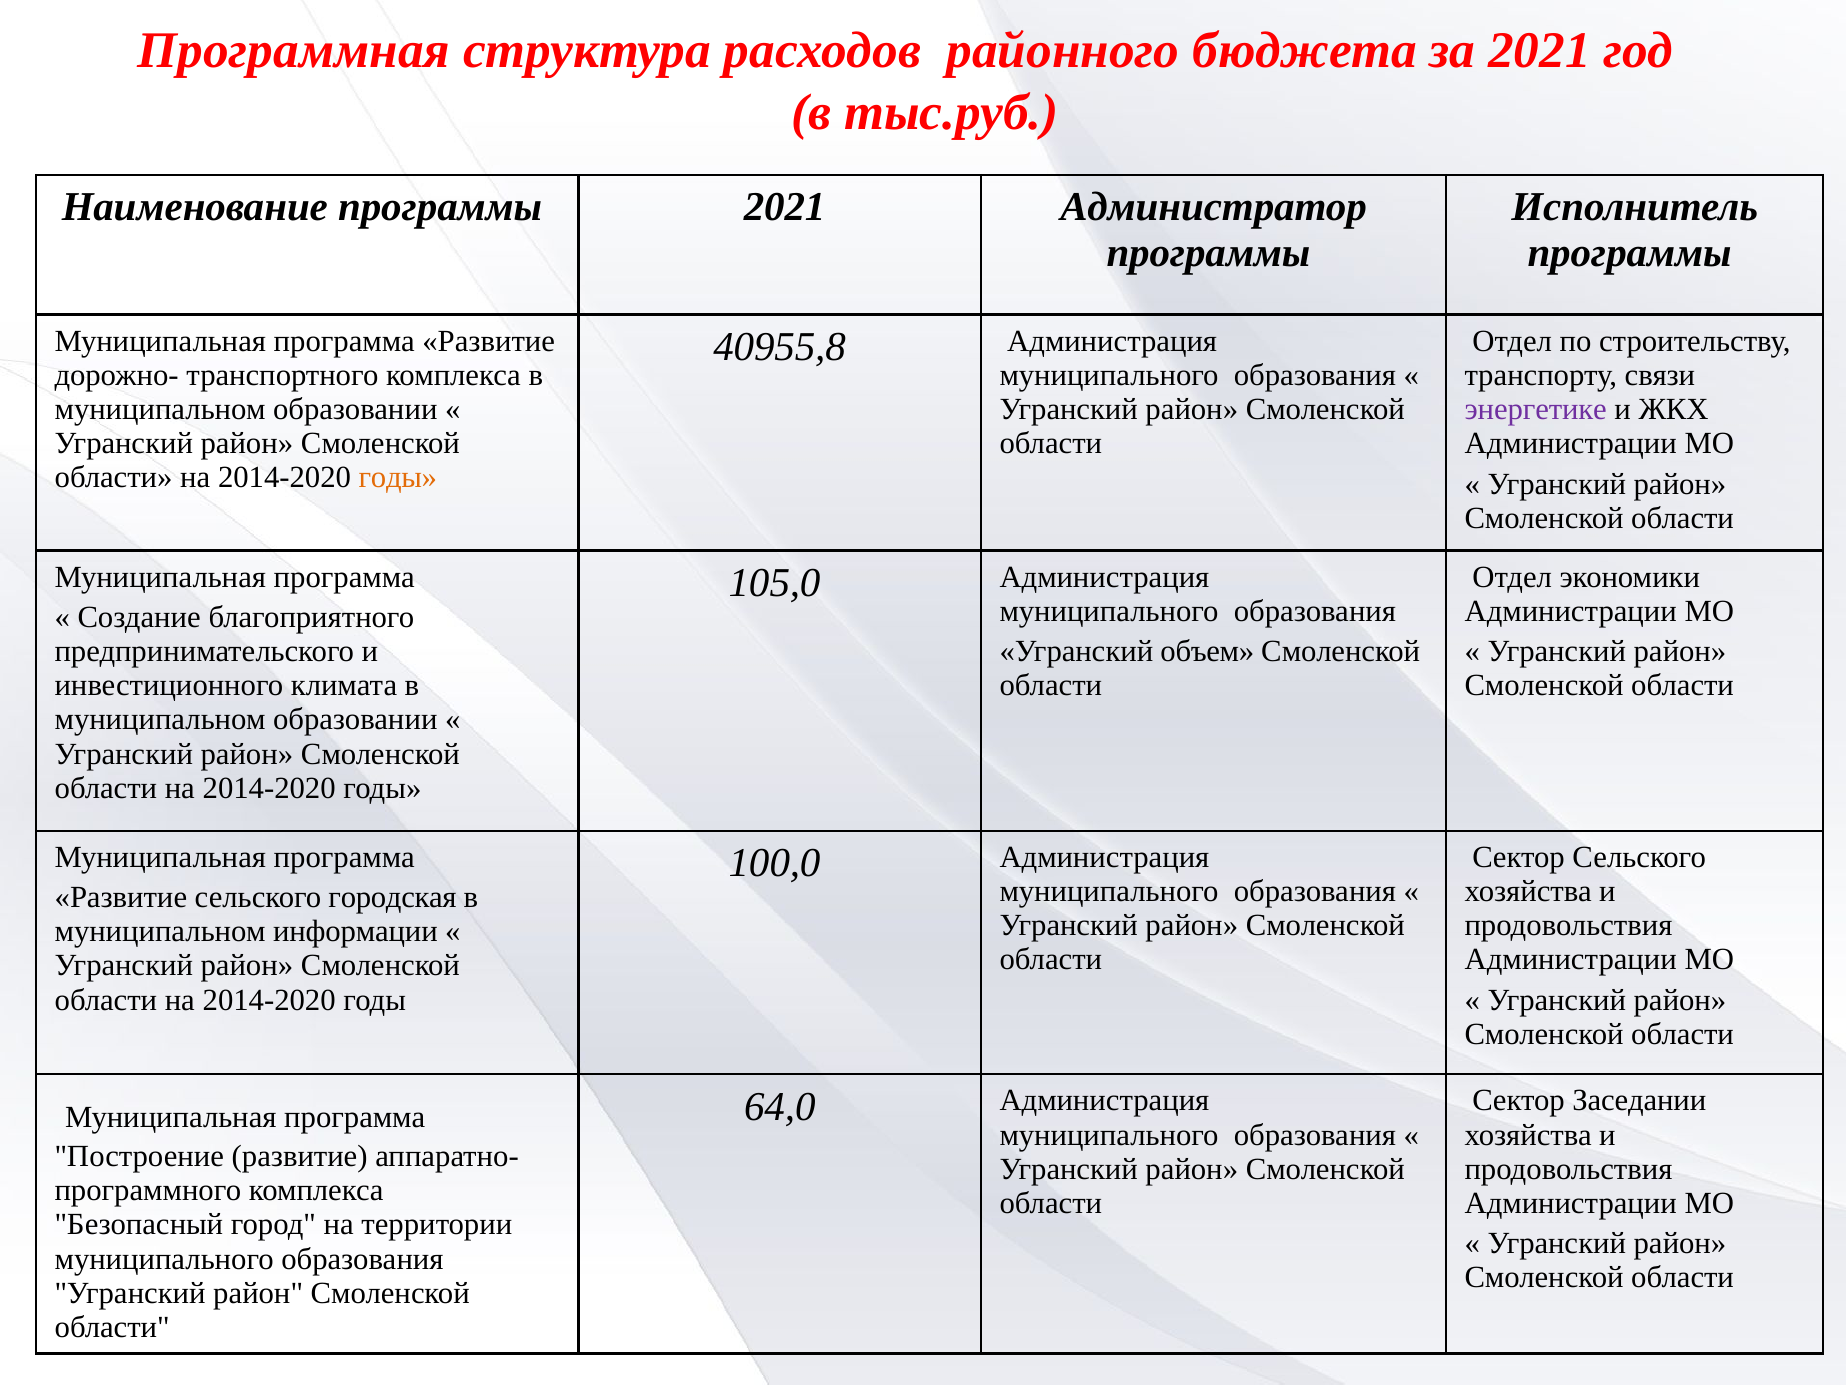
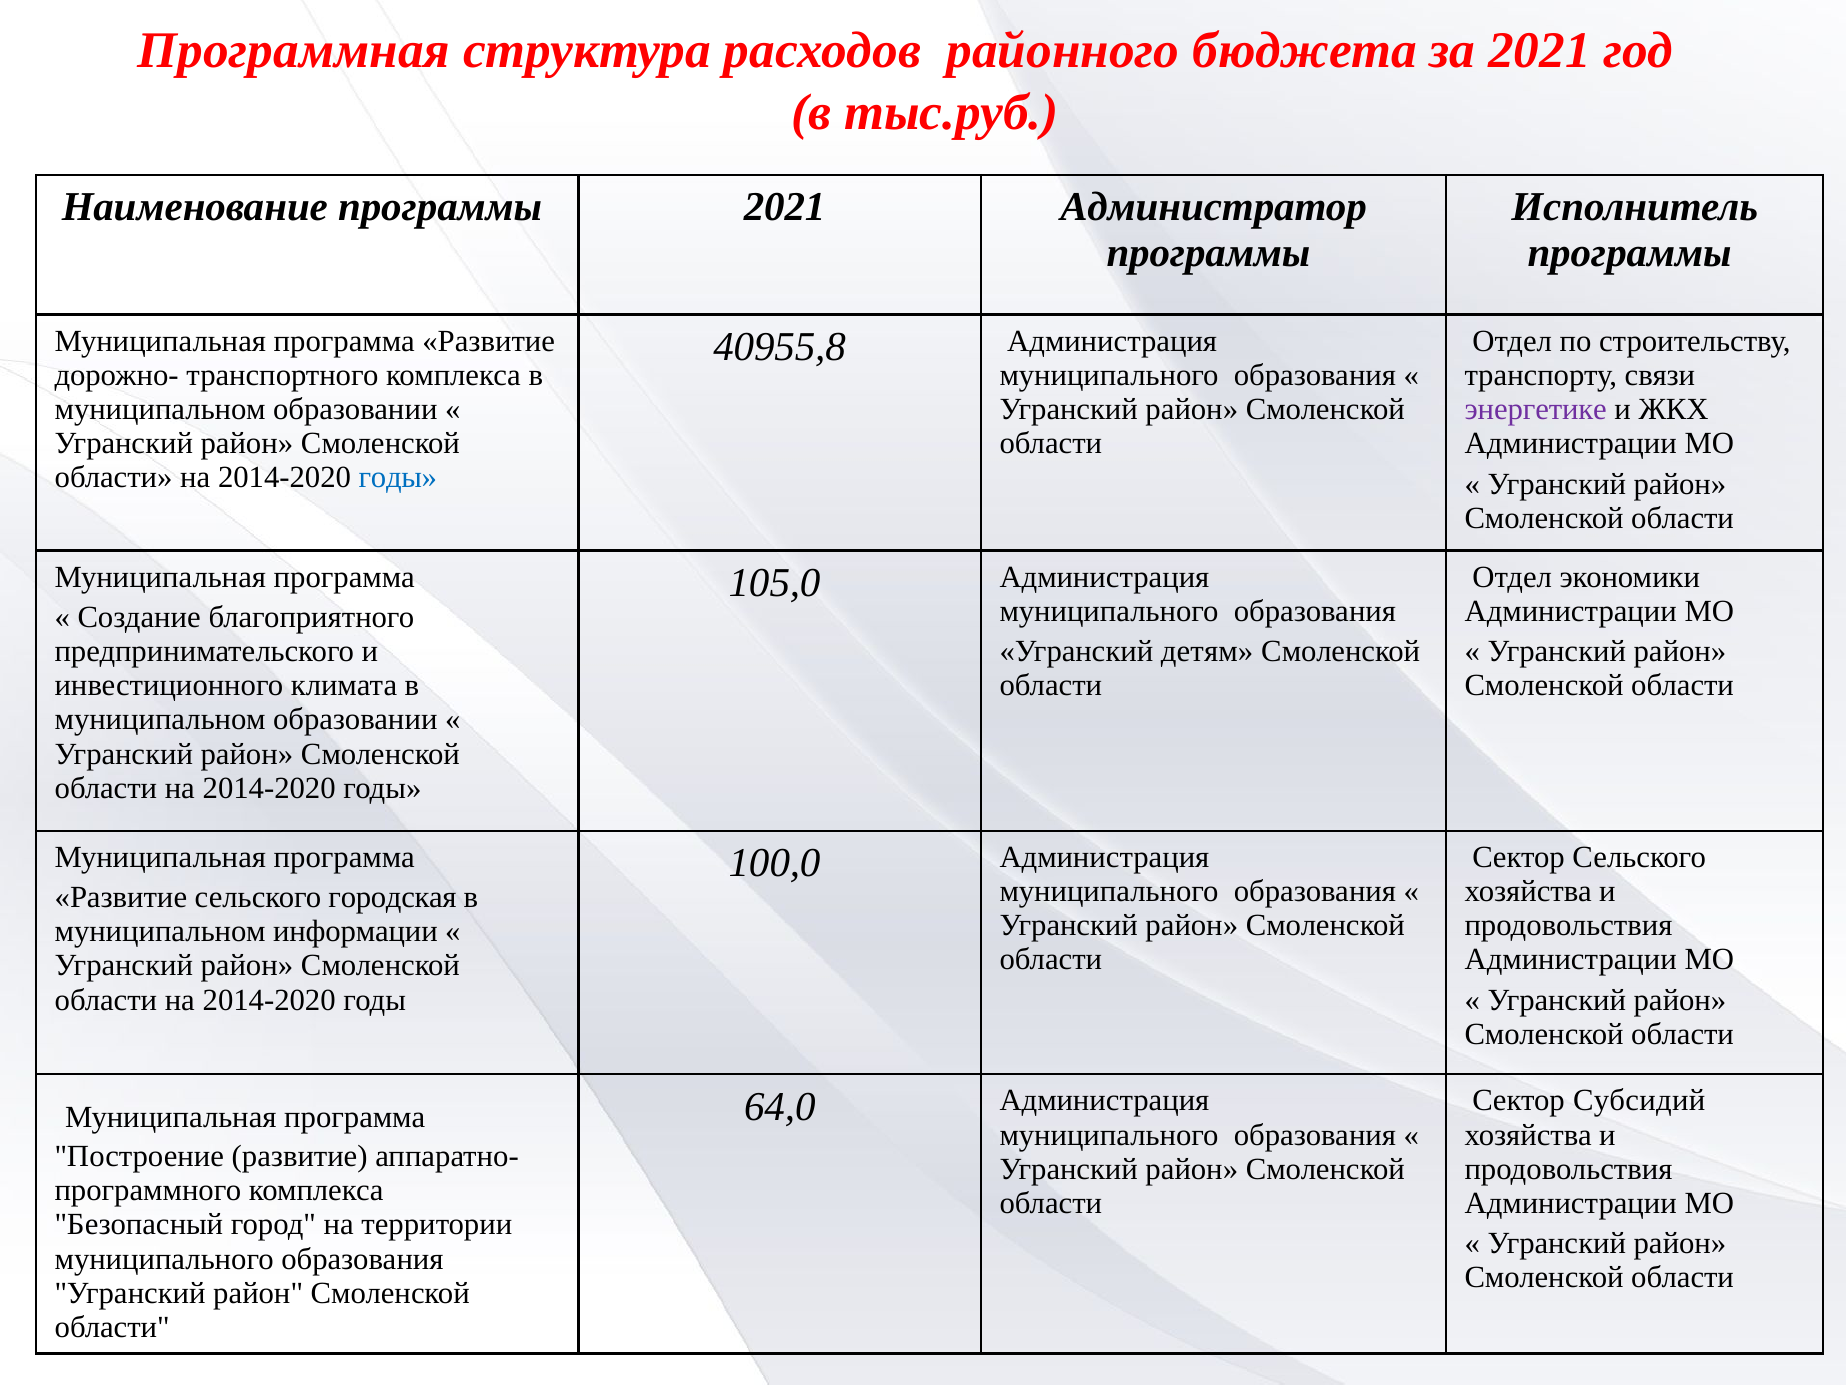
годы at (398, 478) colour: orange -> blue
объем: объем -> детям
Заседании: Заседании -> Субсидий
